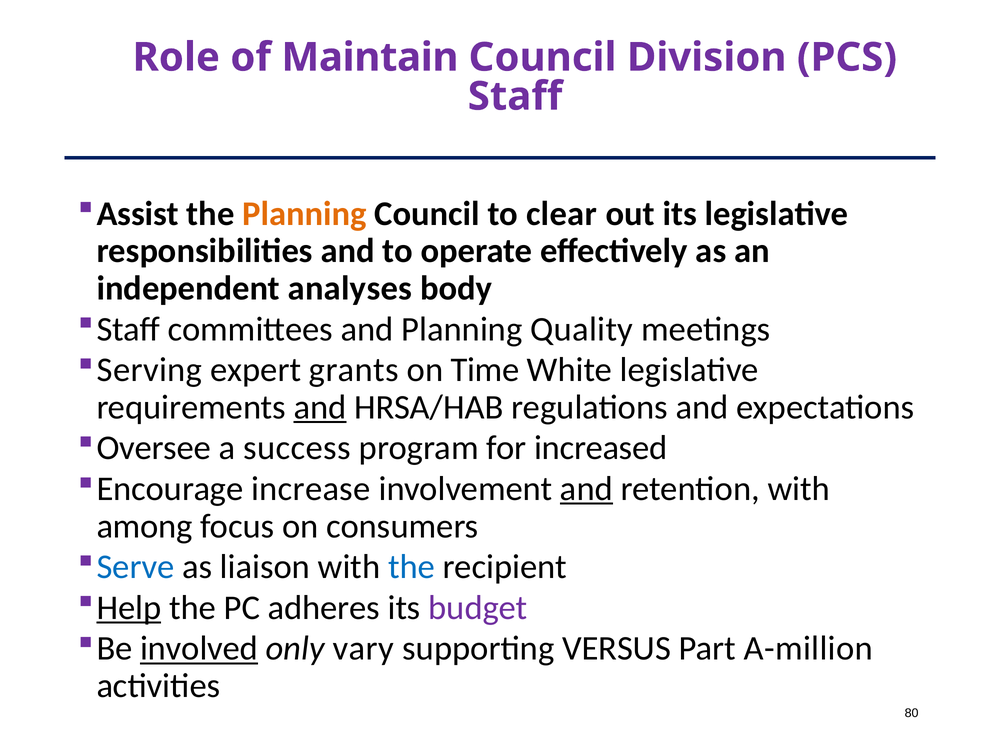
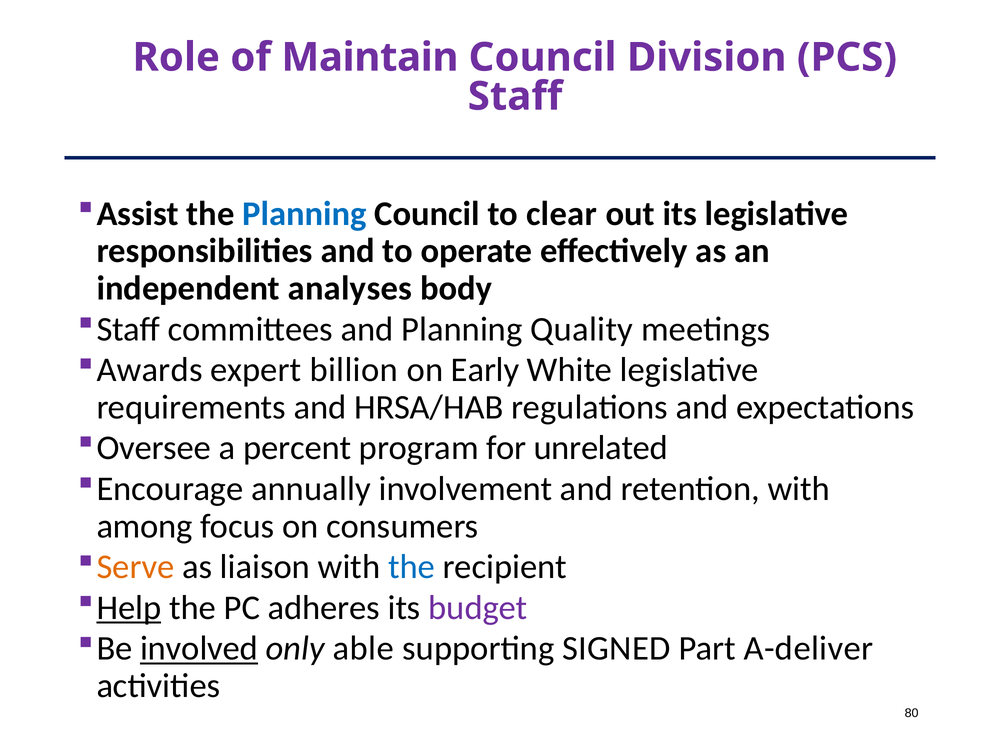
Planning at (304, 214) colour: orange -> blue
Serving: Serving -> Awards
grants: grants -> billion
Time: Time -> Early
and at (320, 408) underline: present -> none
success: success -> percent
increased: increased -> unrelated
increase: increase -> annually
and at (586, 489) underline: present -> none
Serve colour: blue -> orange
vary: vary -> able
VERSUS: VERSUS -> SIGNED
A-million: A-million -> A-deliver
